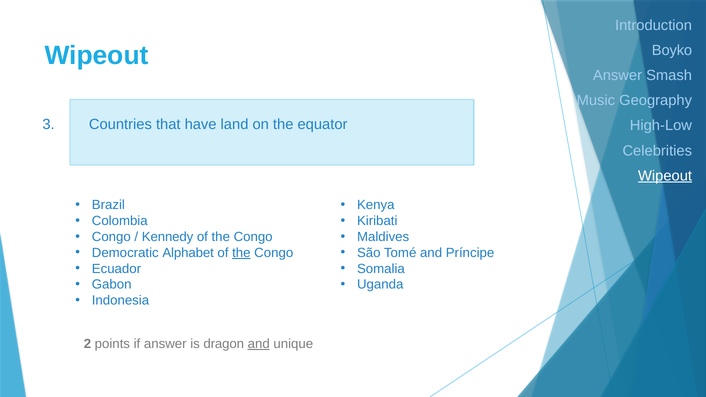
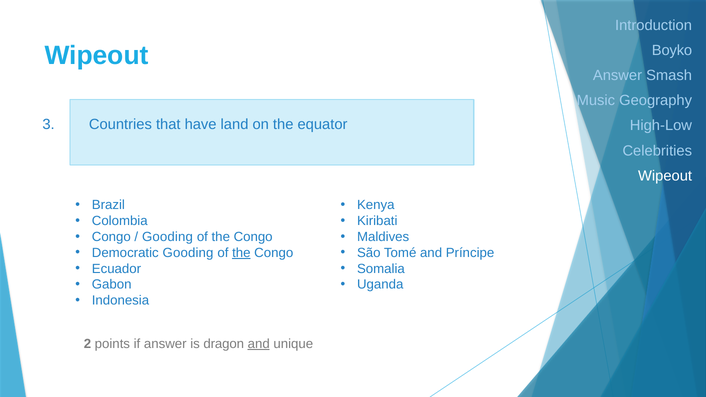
Wipeout at (665, 176) underline: present -> none
Kennedy at (168, 237): Kennedy -> Gooding
Democratic Alphabet: Alphabet -> Gooding
